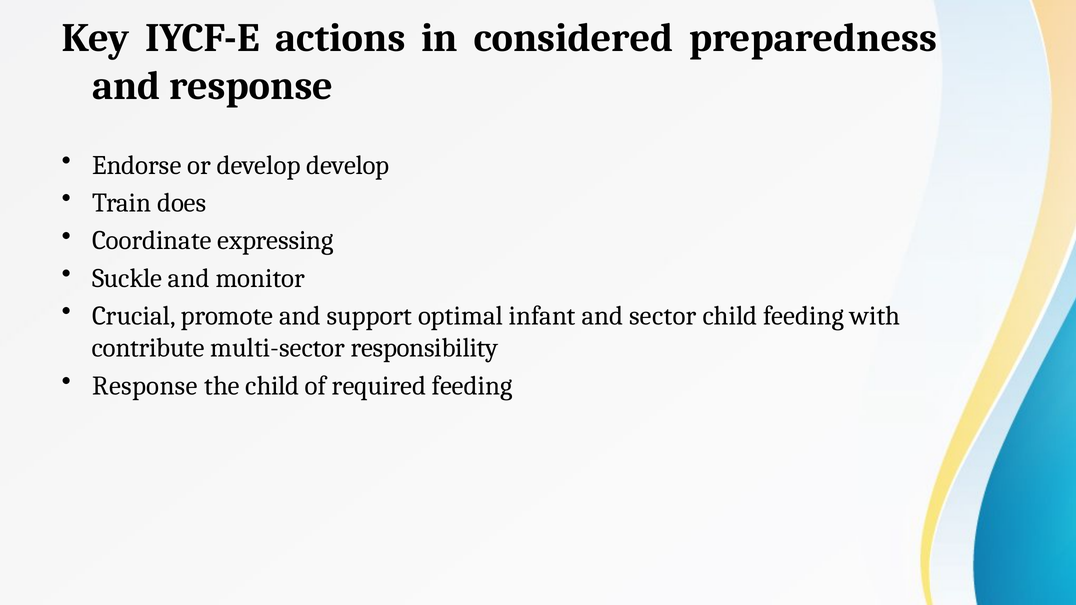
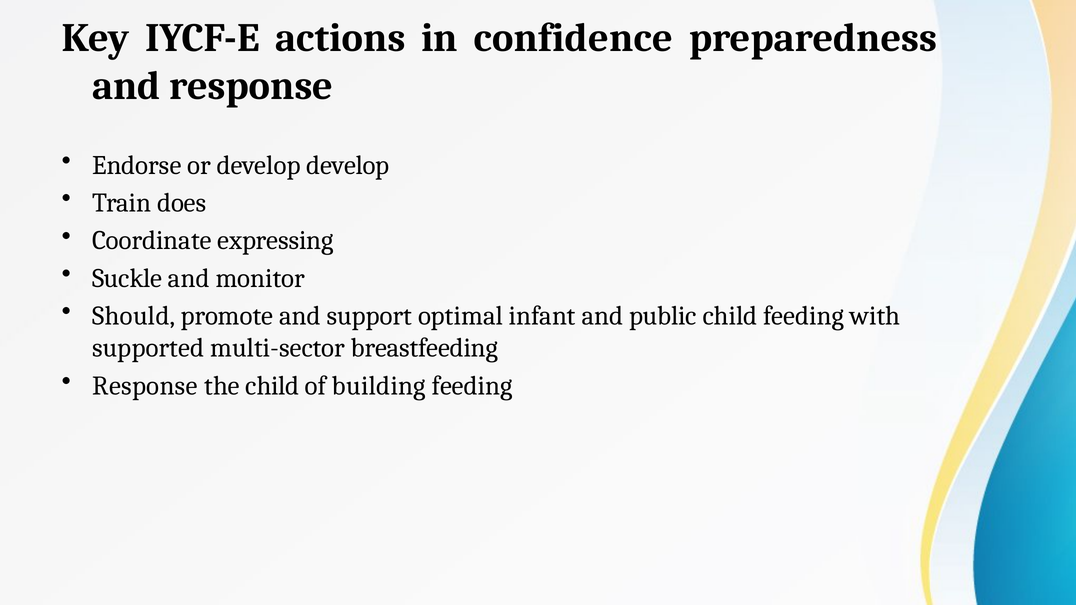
considered: considered -> confidence
Crucial: Crucial -> Should
sector: sector -> public
contribute: contribute -> supported
responsibility: responsibility -> breastfeeding
required: required -> building
